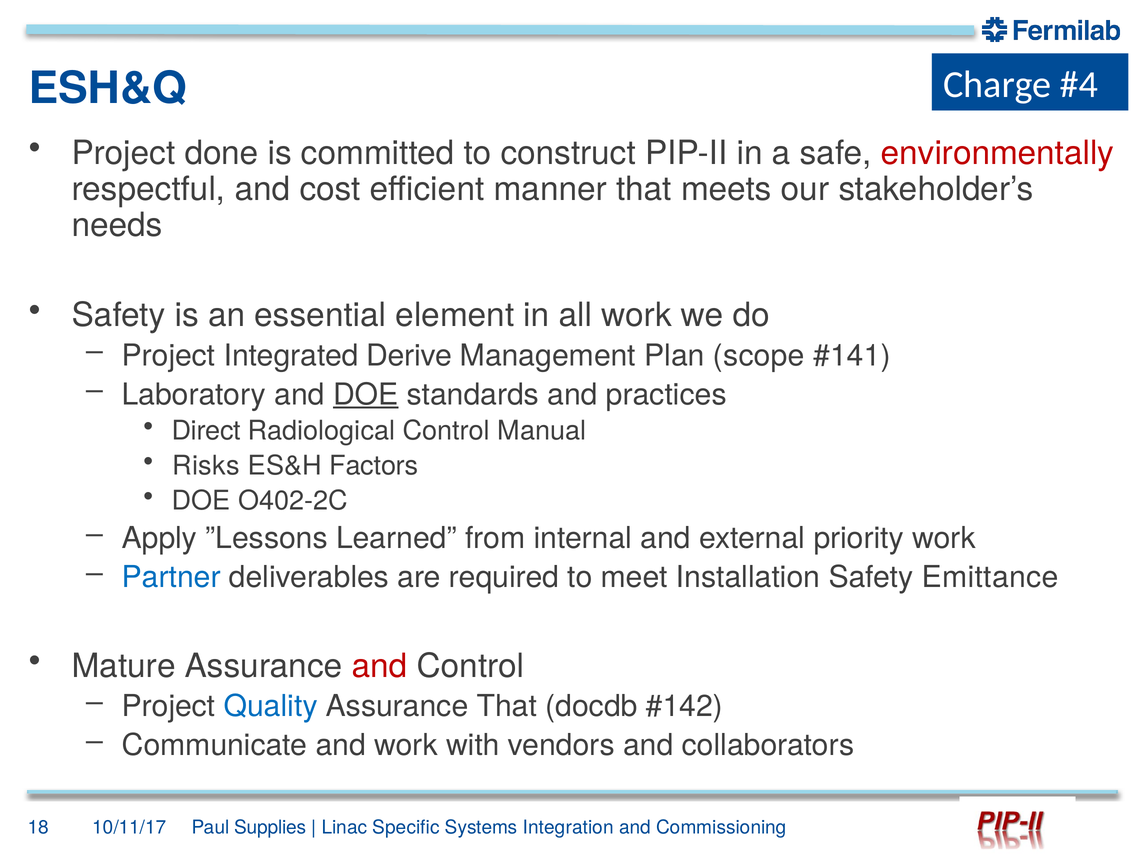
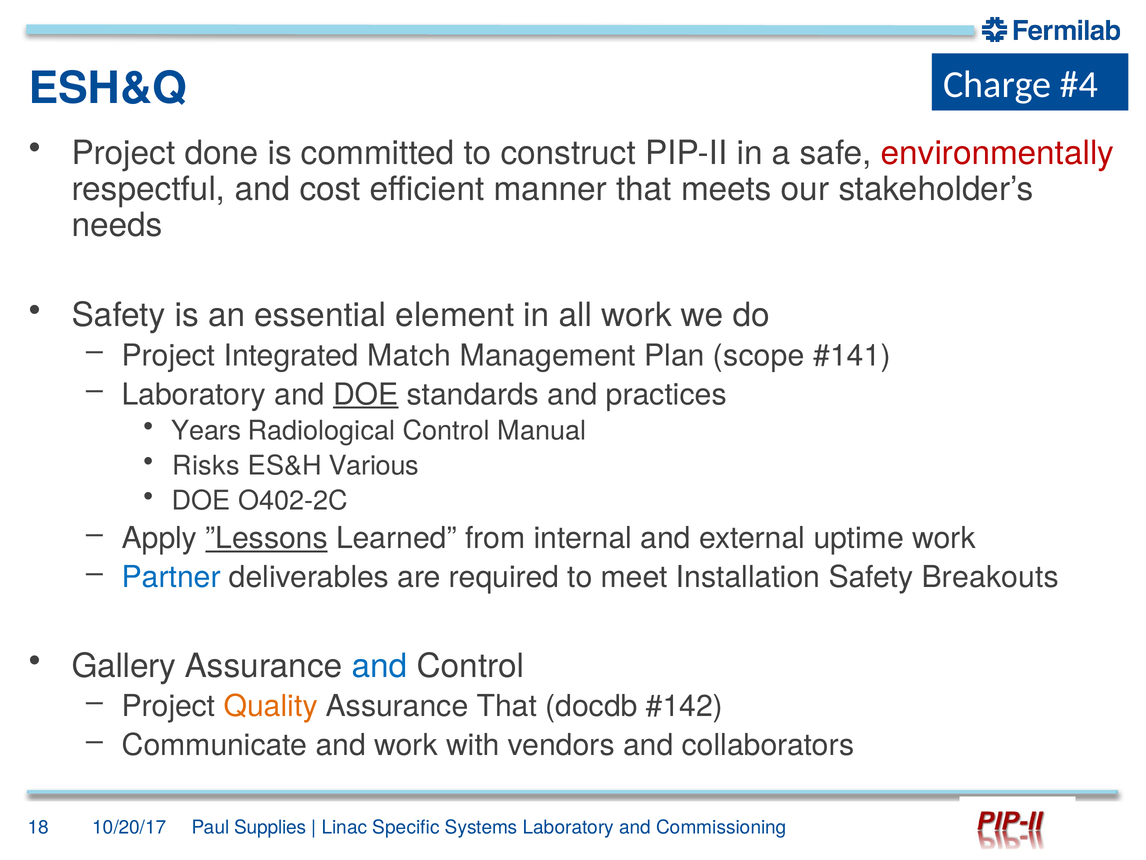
Derive: Derive -> Match
Direct: Direct -> Years
Factors: Factors -> Various
”Lessons underline: none -> present
priority: priority -> uptime
Emittance: Emittance -> Breakouts
Mature: Mature -> Gallery
and at (380, 666) colour: red -> blue
Quality colour: blue -> orange
10/11/17: 10/11/17 -> 10/20/17
Systems Integration: Integration -> Laboratory
